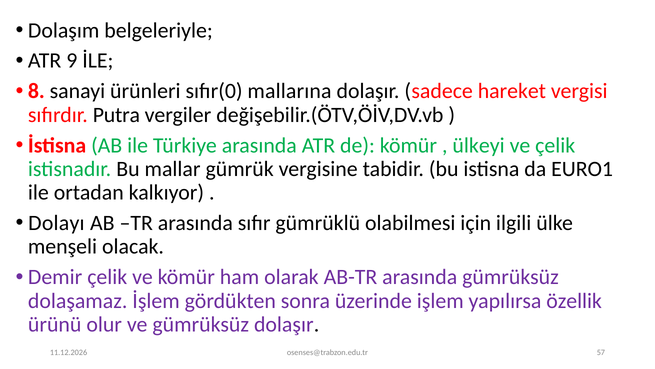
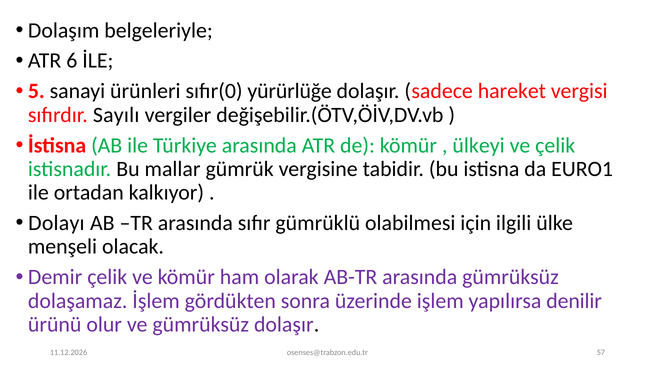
9: 9 -> 6
8: 8 -> 5
mallarına: mallarına -> yürürlüğe
Putra: Putra -> Sayılı
özellik: özellik -> denilir
